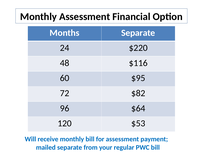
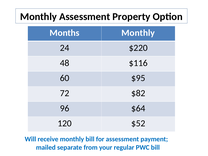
Financial: Financial -> Property
Months Separate: Separate -> Monthly
$53: $53 -> $52
